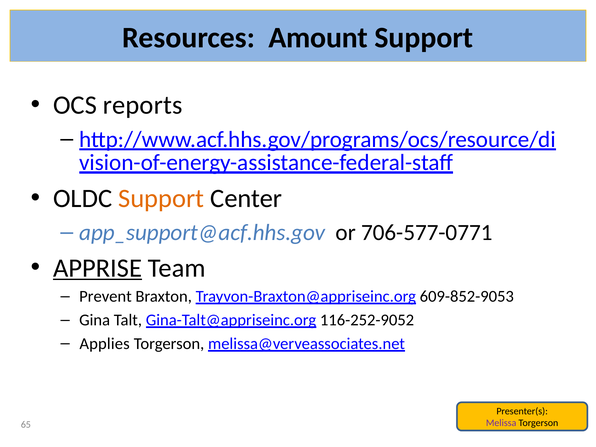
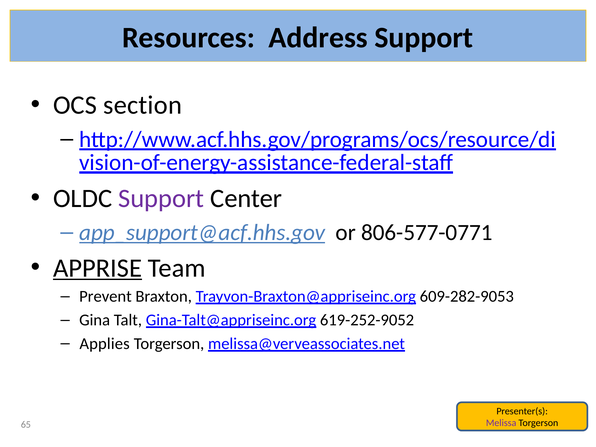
Amount: Amount -> Address
reports: reports -> section
Support at (161, 198) colour: orange -> purple
app_support@acf.hhs.gov underline: none -> present
706-577-0771: 706-577-0771 -> 806-577-0771
609-852-9053: 609-852-9053 -> 609-282-9053
116-252-9052: 116-252-9052 -> 619-252-9052
